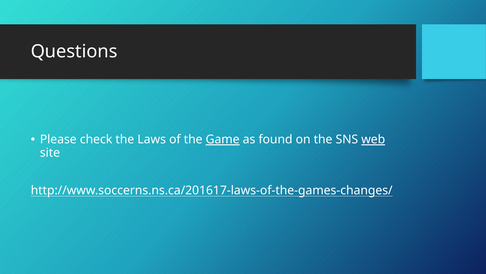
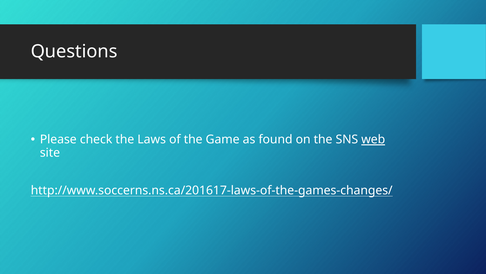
Game underline: present -> none
